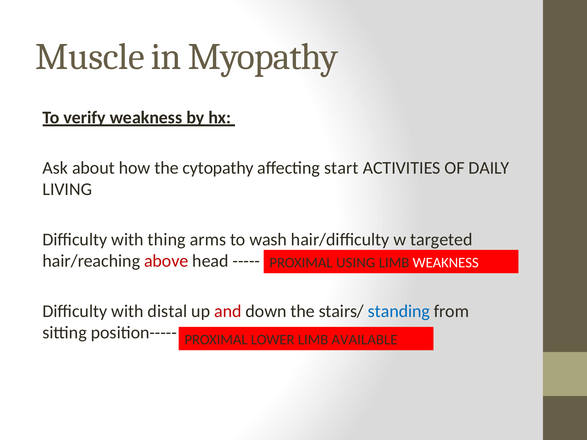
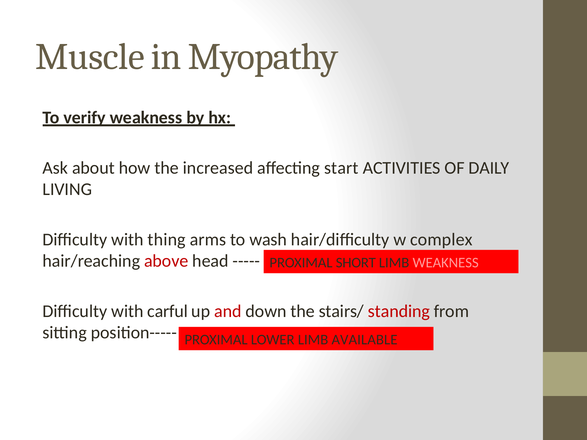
cytopathy: cytopathy -> increased
targeted: targeted -> complex
USING: USING -> SHORT
WEAKNESS at (446, 263) colour: white -> pink
distal: distal -> carful
standing colour: blue -> red
